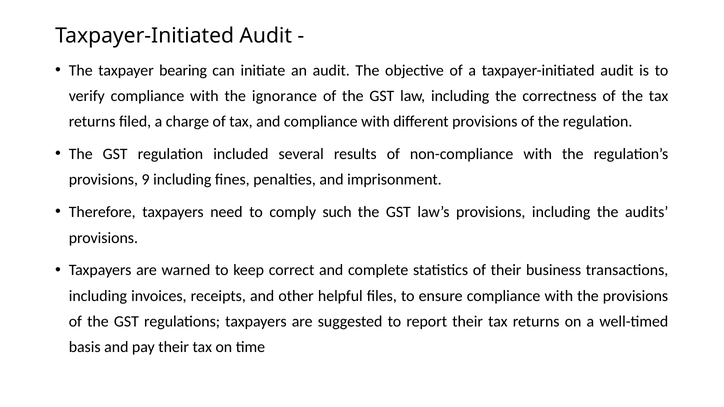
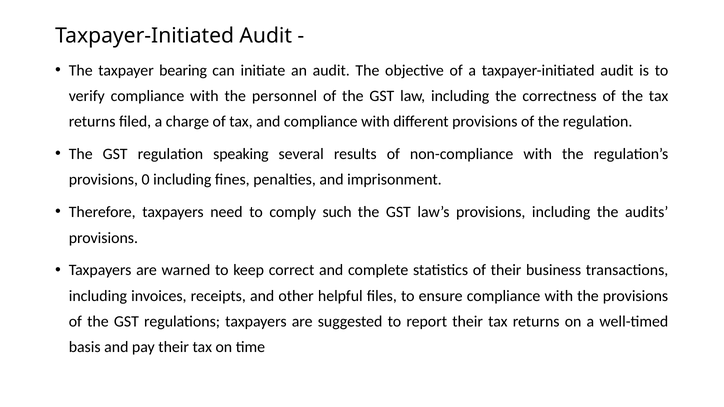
ignorance: ignorance -> personnel
included: included -> speaking
9: 9 -> 0
